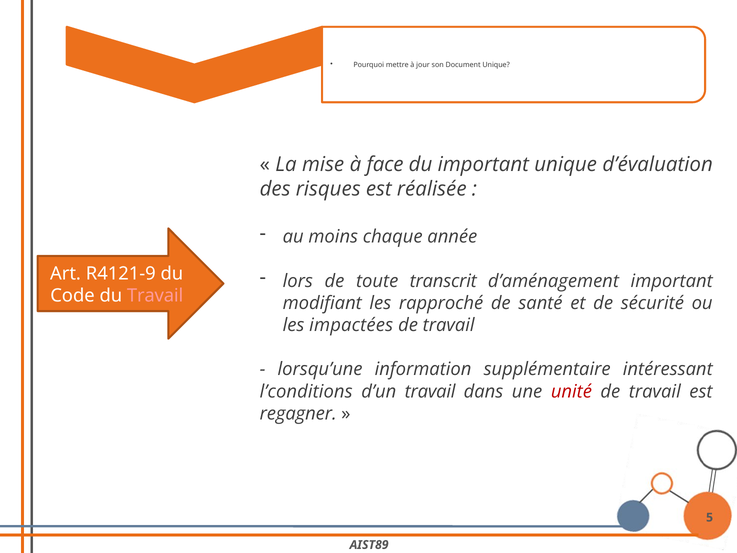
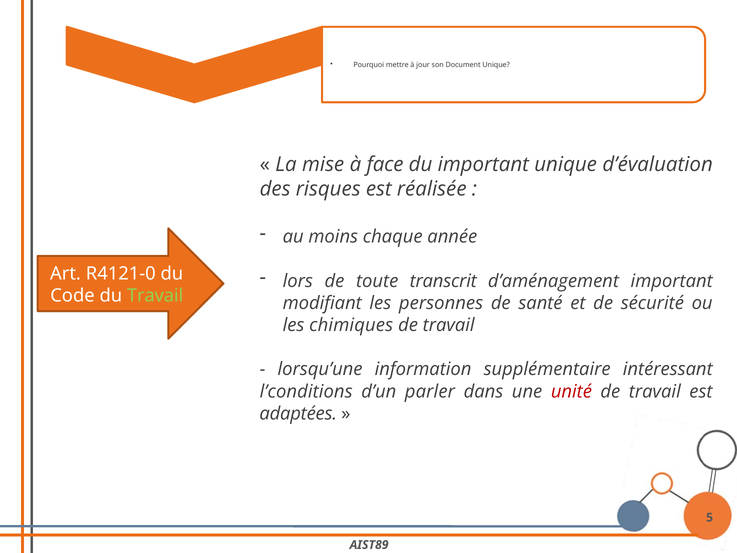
R4121-9: R4121-9 -> R4121-0
Travail at (155, 296) colour: pink -> light green
rapproché: rapproché -> personnes
impactées: impactées -> chimiques
d’un travail: travail -> parler
regagner: regagner -> adaptées
